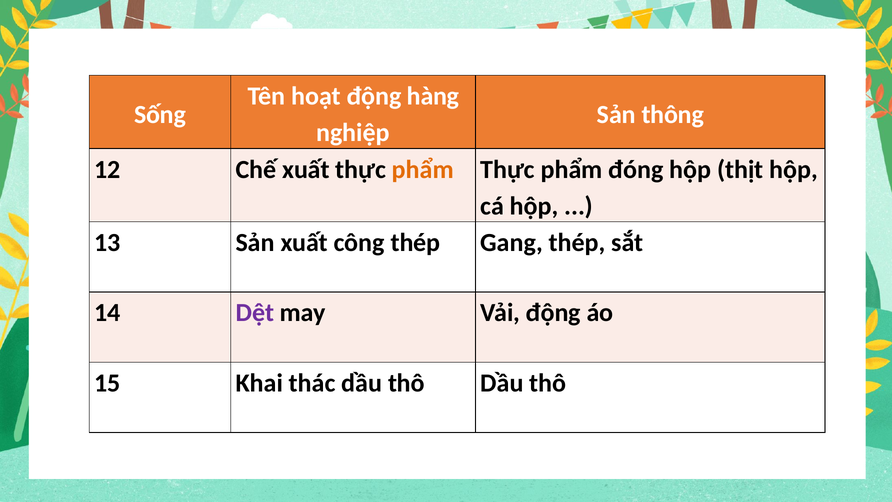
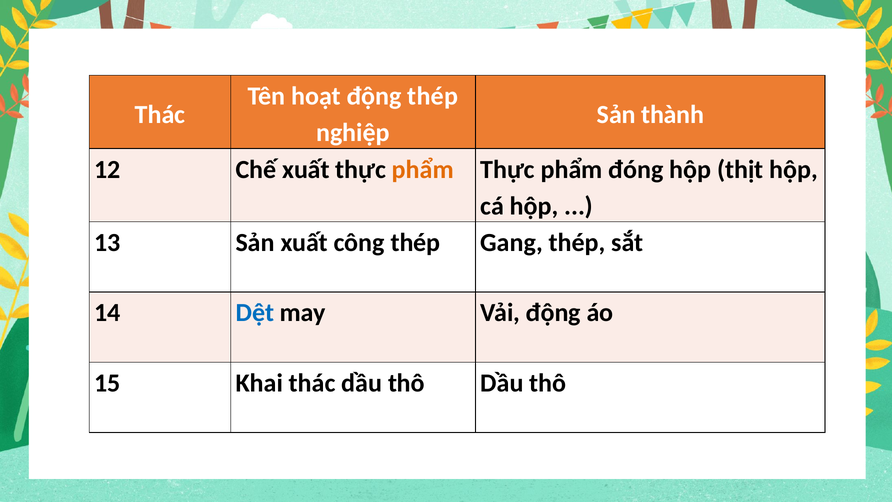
động hàng: hàng -> thép
Sống at (160, 114): Sống -> Thác
thông: thông -> thành
Dệt colour: purple -> blue
